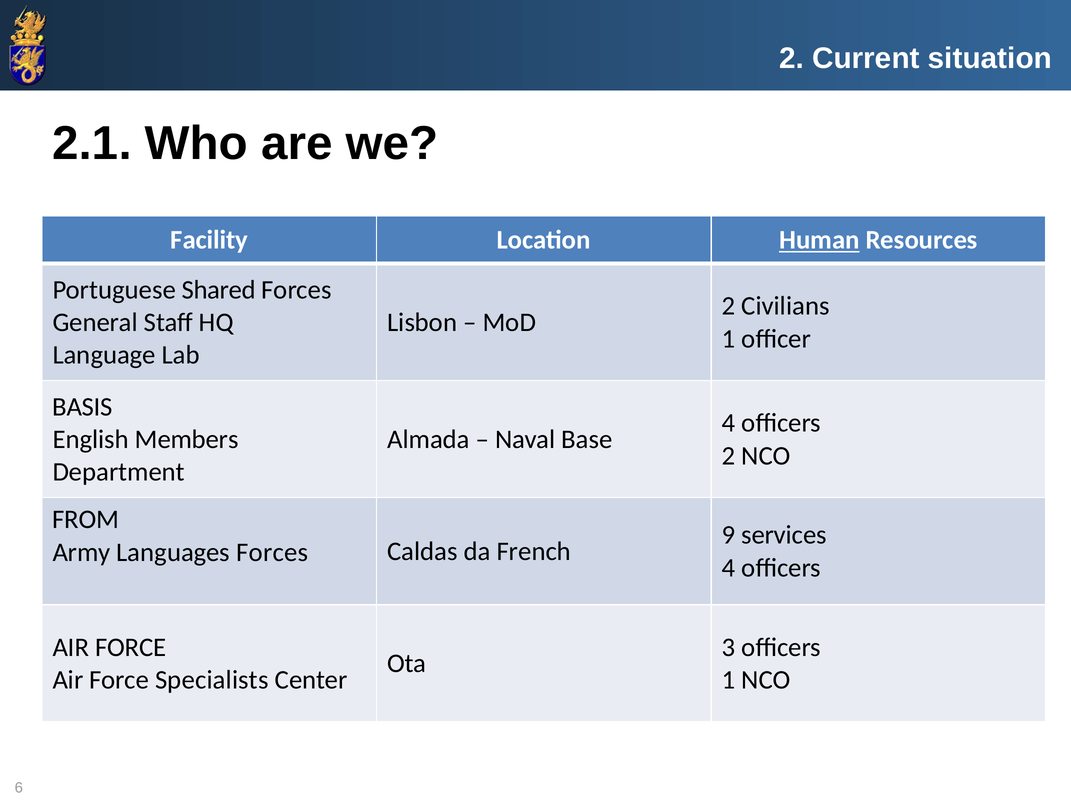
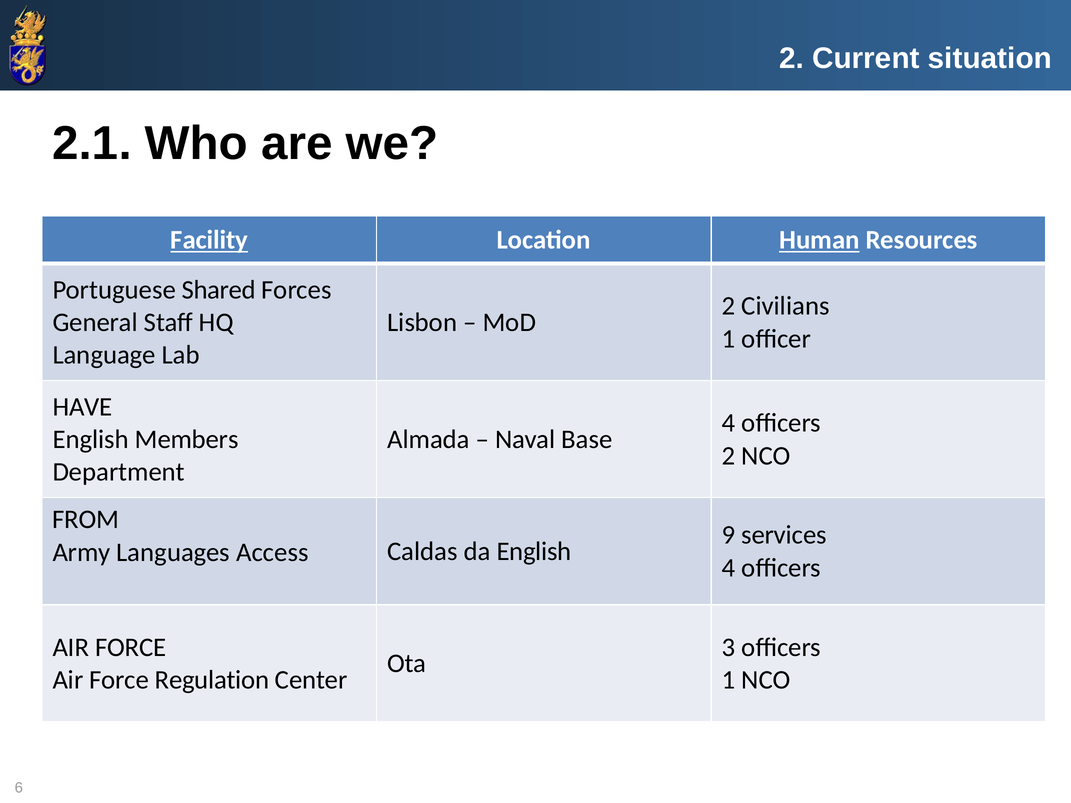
Facility underline: none -> present
BASIS: BASIS -> HAVE
Languages Forces: Forces -> Access
da French: French -> English
Specialists: Specialists -> Regulation
